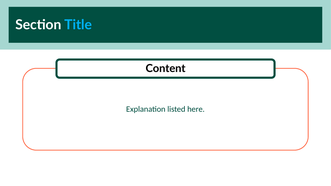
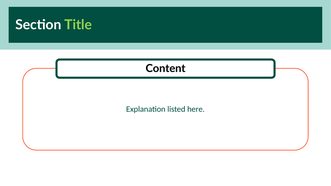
Title colour: light blue -> light green
